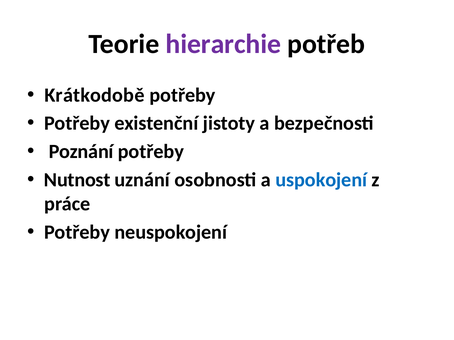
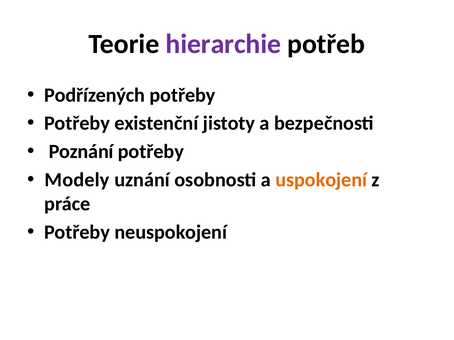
Krátkodobě: Krátkodobě -> Podřízených
Nutnost: Nutnost -> Modely
uspokojení colour: blue -> orange
